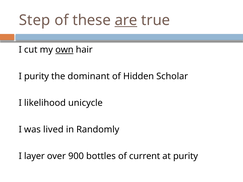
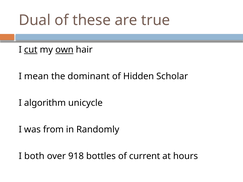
Step: Step -> Dual
are underline: present -> none
cut underline: none -> present
I purity: purity -> mean
likelihood: likelihood -> algorithm
lived: lived -> from
layer: layer -> both
900: 900 -> 918
at purity: purity -> hours
